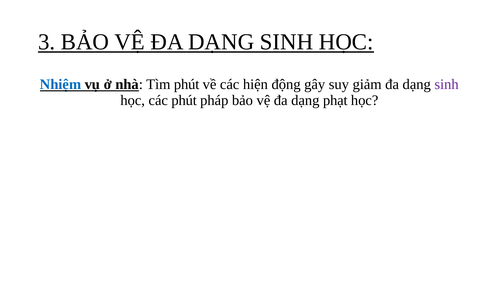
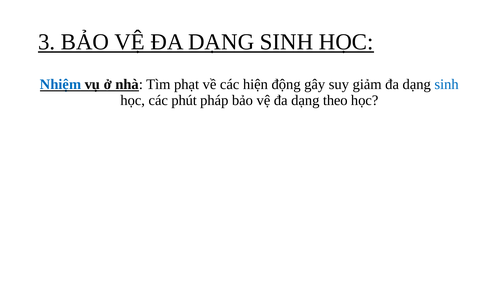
Tìm phút: phút -> phạt
sinh at (447, 84) colour: purple -> blue
phạt: phạt -> theo
